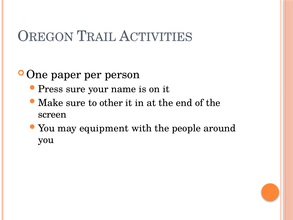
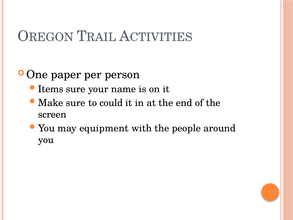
Press: Press -> Items
other: other -> could
